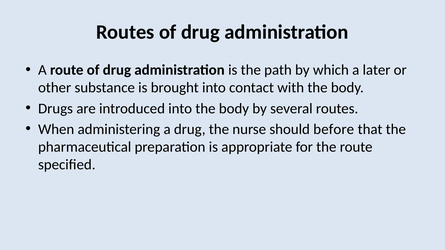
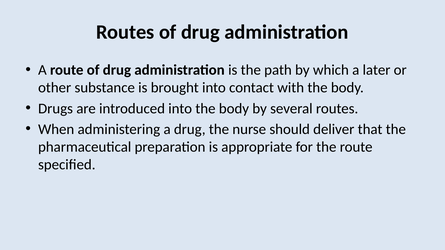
before: before -> deliver
